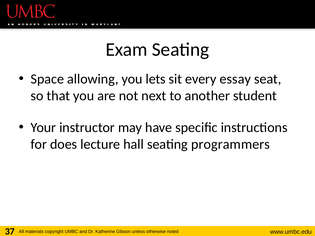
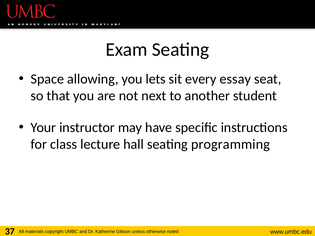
does: does -> class
programmers: programmers -> programming
